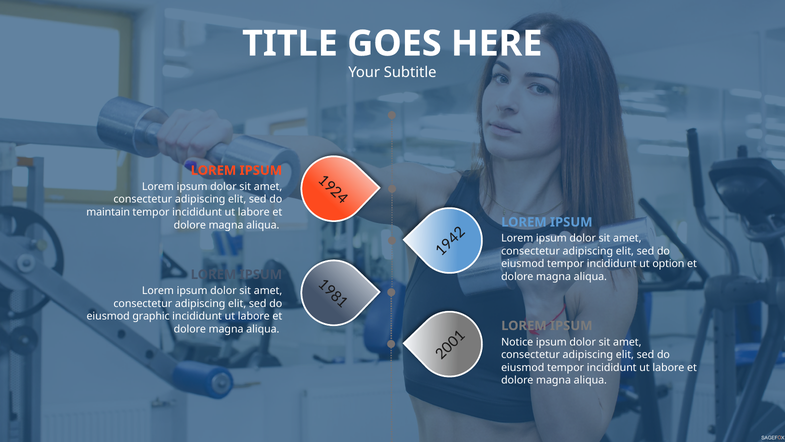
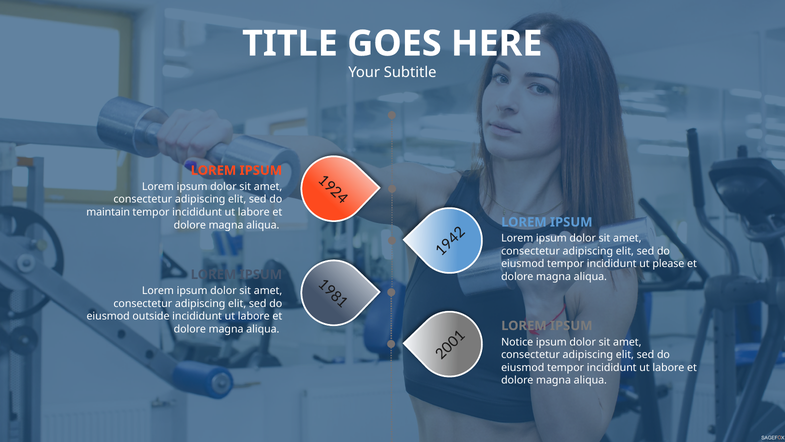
option: option -> please
graphic: graphic -> outside
